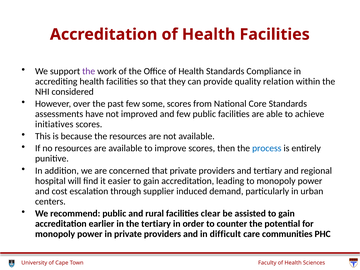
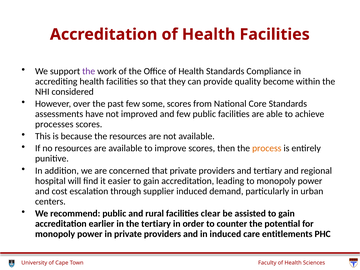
relation: relation -> become
initiatives: initiatives -> processes
process colour: blue -> orange
in difficult: difficult -> induced
communities: communities -> entitlements
